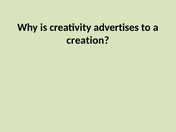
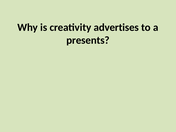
creation: creation -> presents
